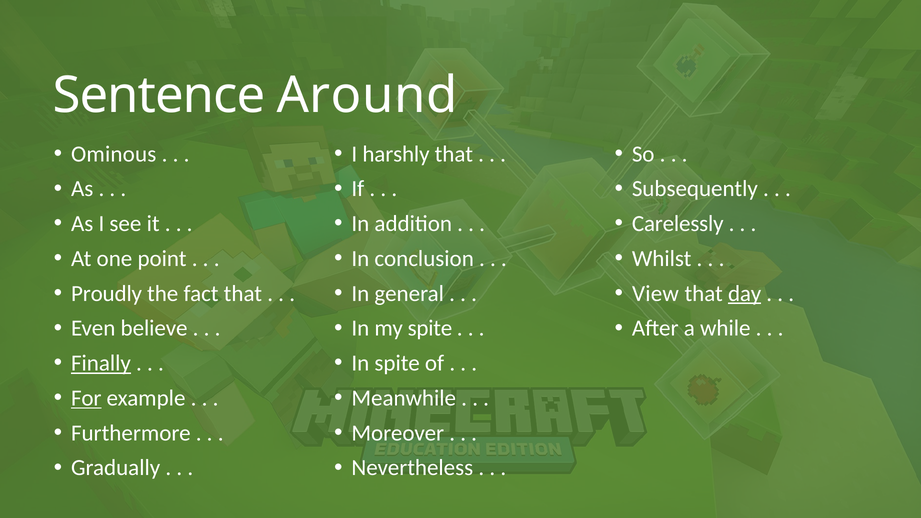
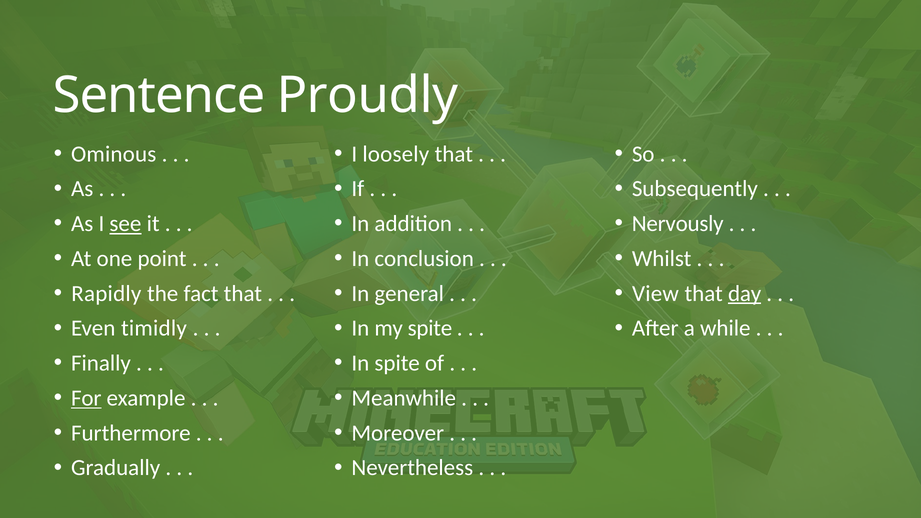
Around: Around -> Proudly
harshly: harshly -> loosely
see underline: none -> present
Carelessly: Carelessly -> Nervously
Proudly: Proudly -> Rapidly
believe: believe -> timidly
Finally underline: present -> none
